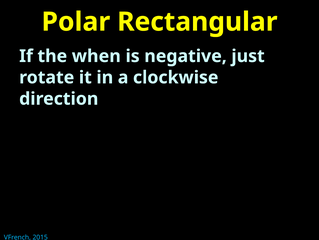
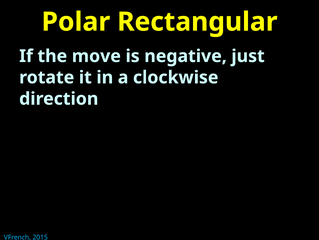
when: when -> move
